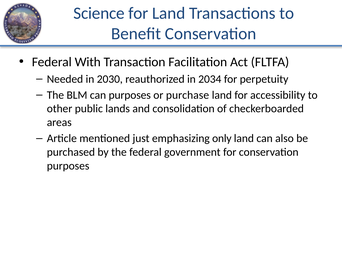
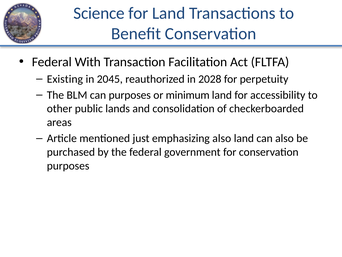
Needed: Needed -> Existing
2030: 2030 -> 2045
2034: 2034 -> 2028
purchase: purchase -> minimum
emphasizing only: only -> also
